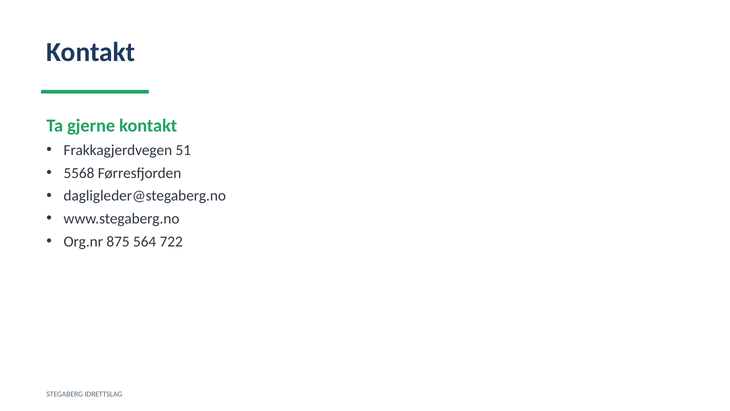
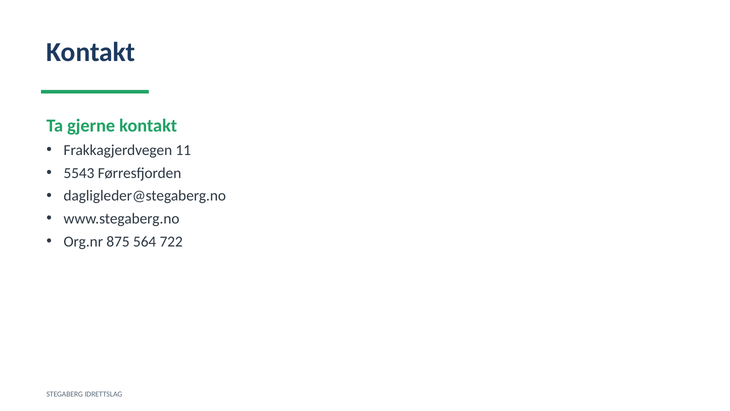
51: 51 -> 11
5568: 5568 -> 5543
